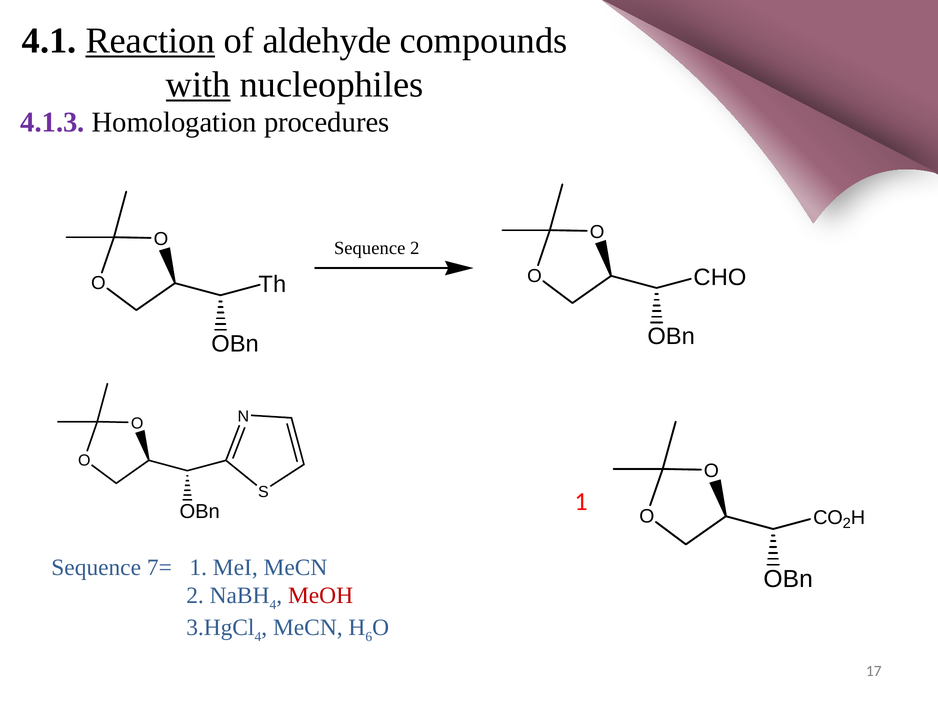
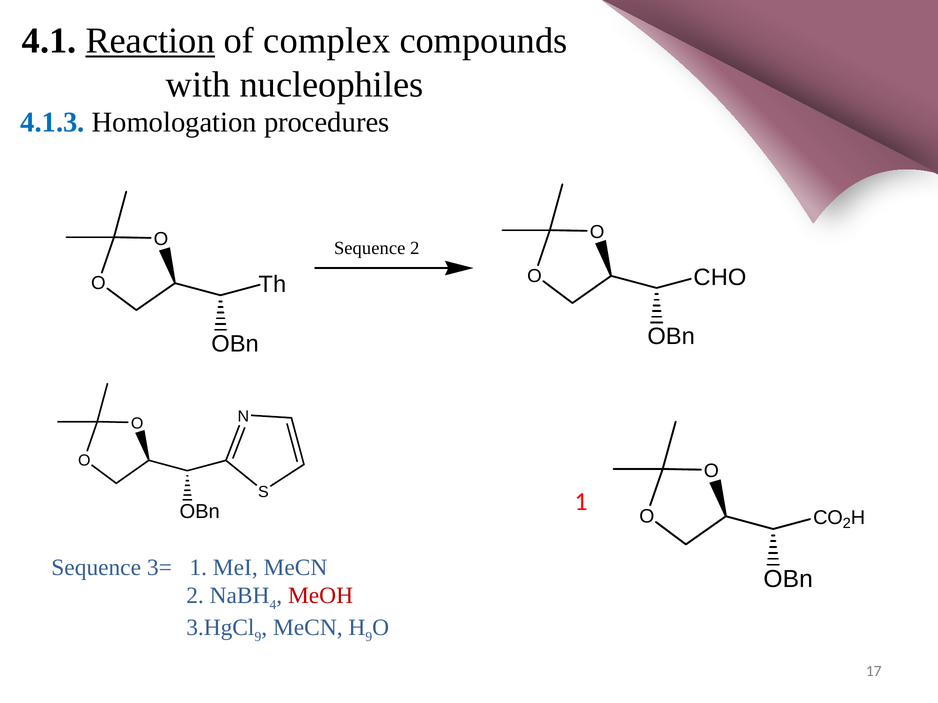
aldehyde: aldehyde -> complex
with underline: present -> none
4.1.3 colour: purple -> blue
7=: 7= -> 3=
4 at (258, 637): 4 -> 9
6 at (369, 637): 6 -> 9
